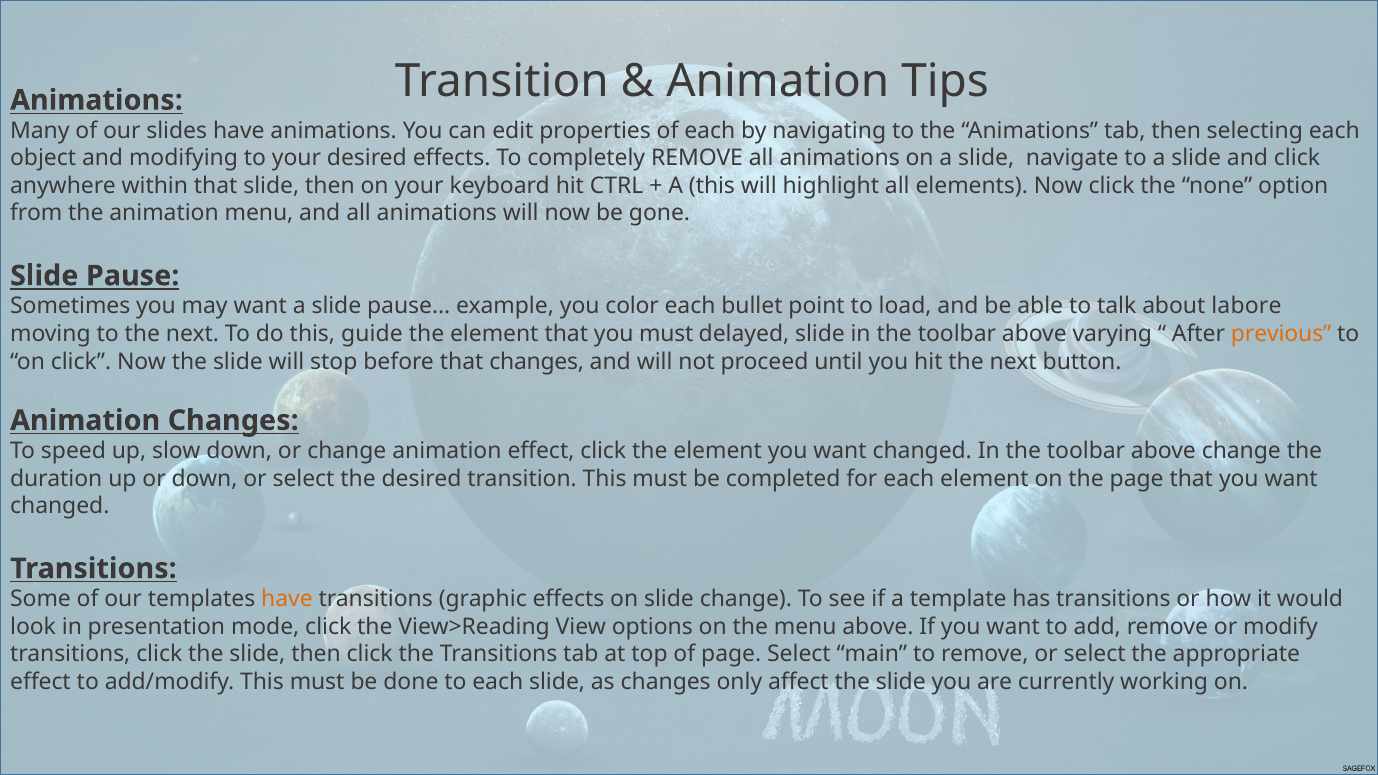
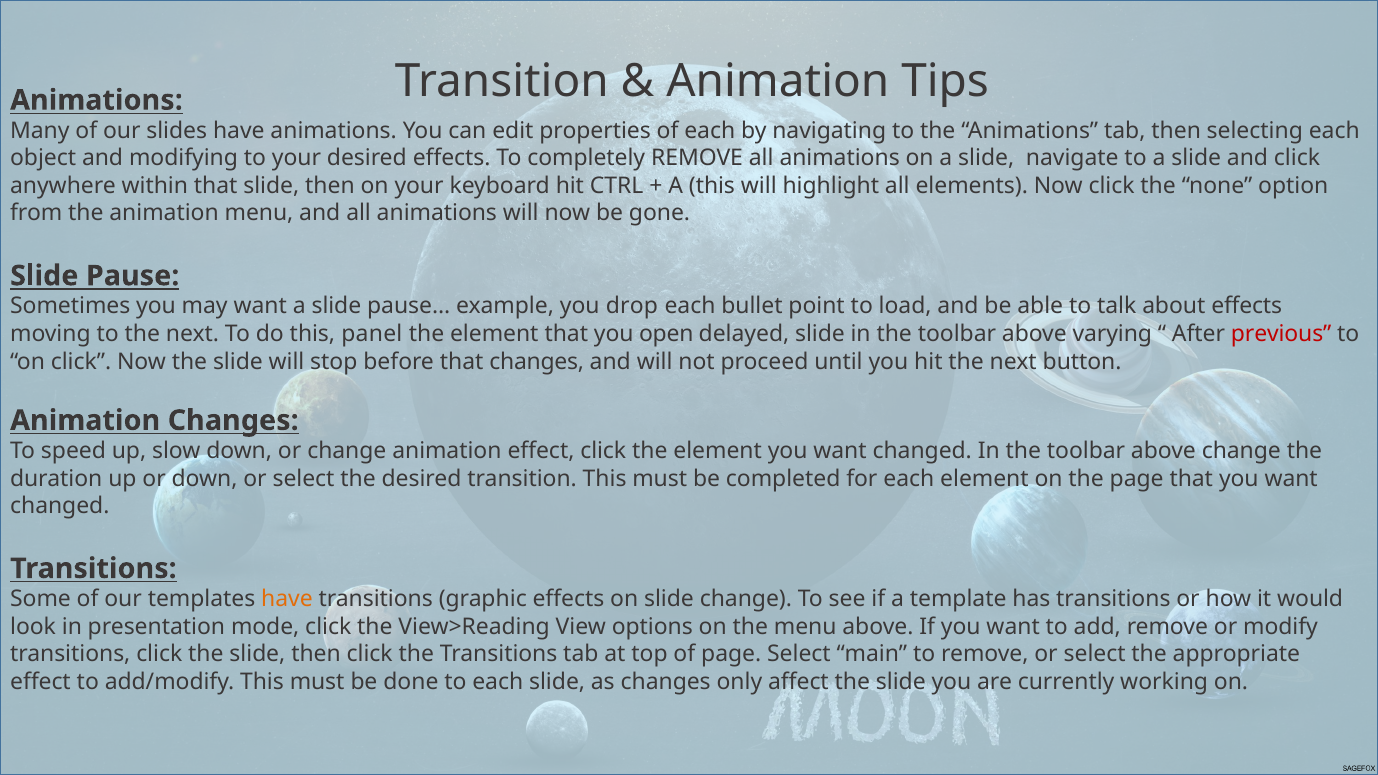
color: color -> drop
about labore: labore -> effects
guide: guide -> panel
you must: must -> open
previous colour: orange -> red
